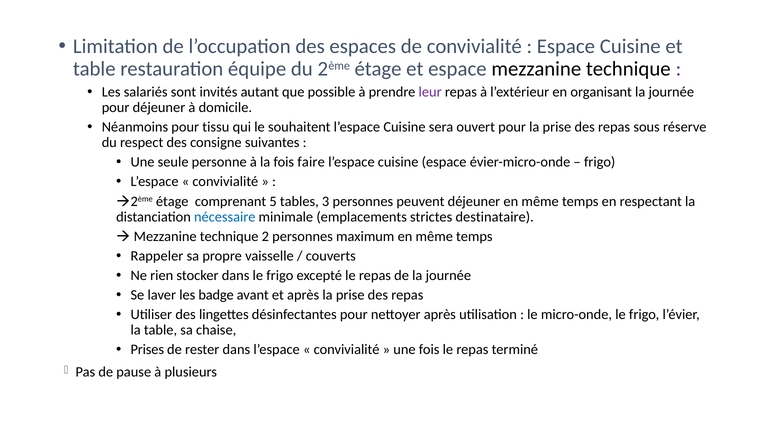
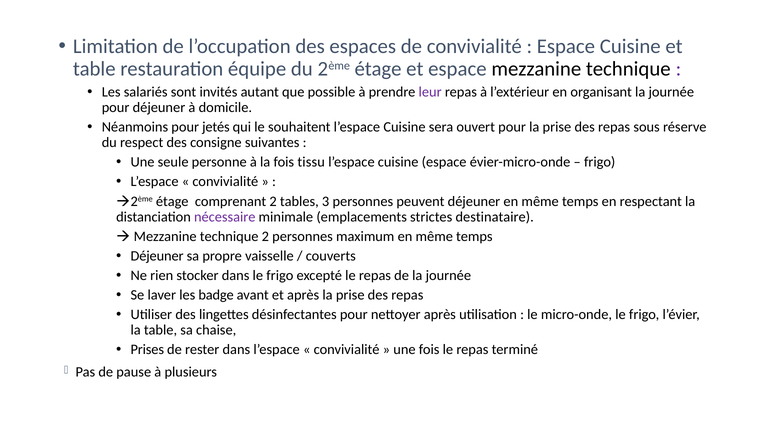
tissu: tissu -> jetés
faire: faire -> tissu
comprenant 5: 5 -> 2
nécessaire colour: blue -> purple
Rappeler at (157, 256): Rappeler -> Déjeuner
